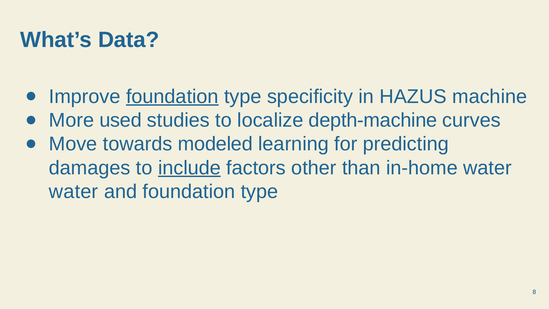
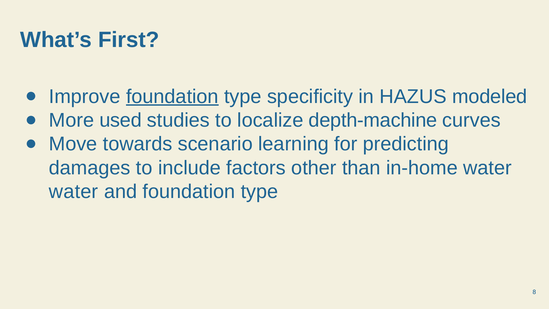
Data: Data -> First
machine: machine -> modeled
modeled: modeled -> scenario
include underline: present -> none
